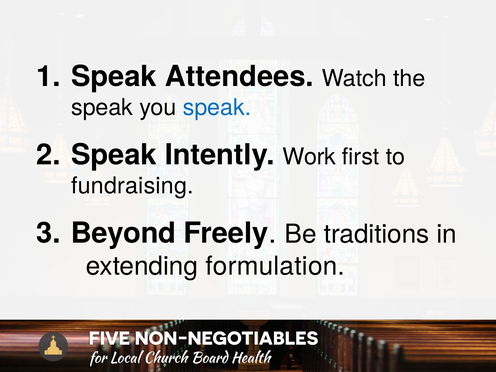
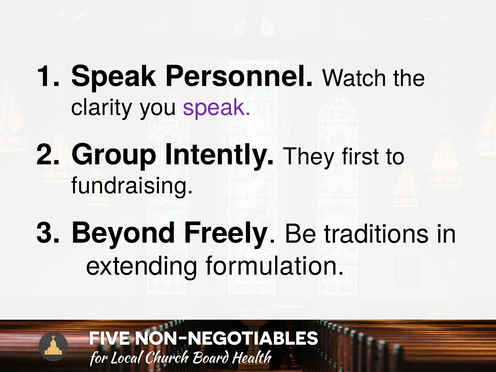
Attendees: Attendees -> Personnel
speak at (102, 108): speak -> clarity
speak at (217, 108) colour: blue -> purple
Speak at (114, 155): Speak -> Group
Work: Work -> They
